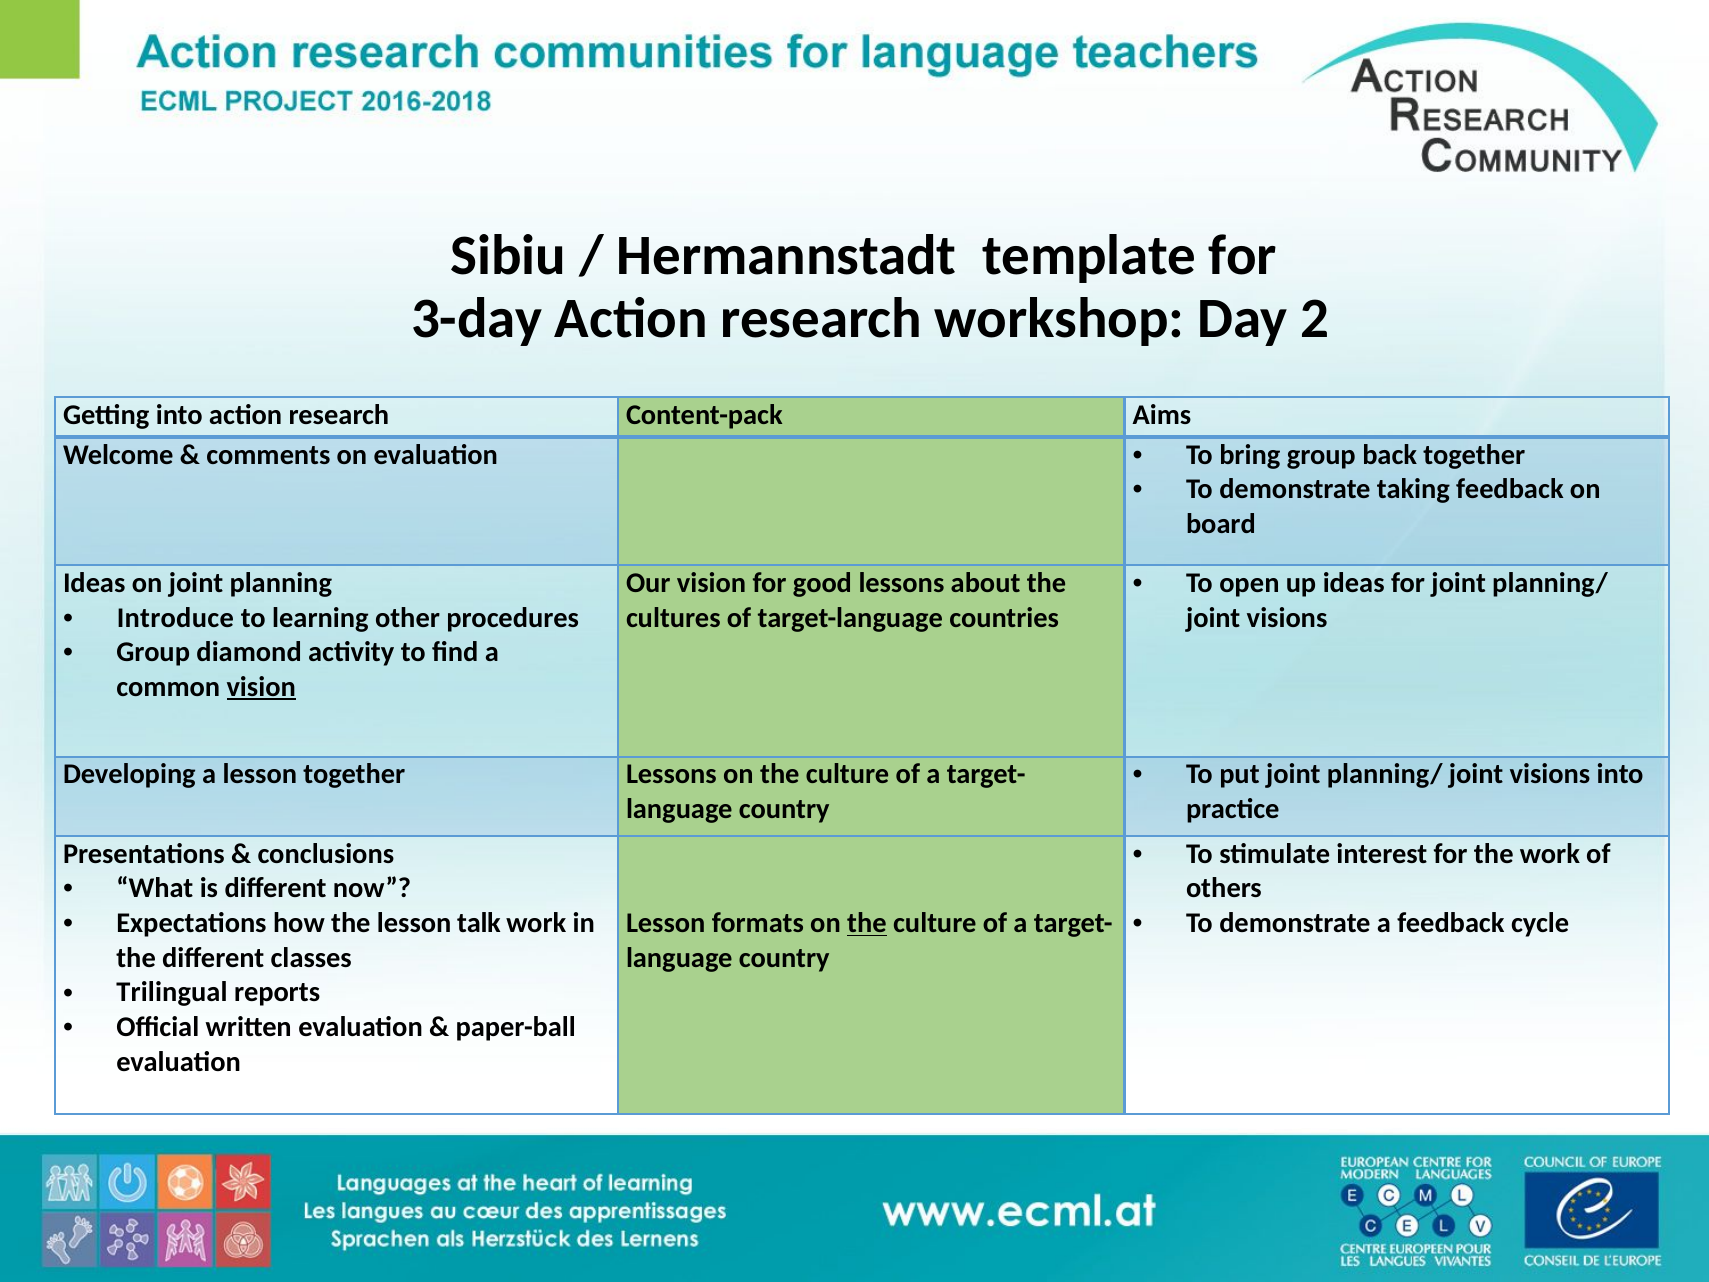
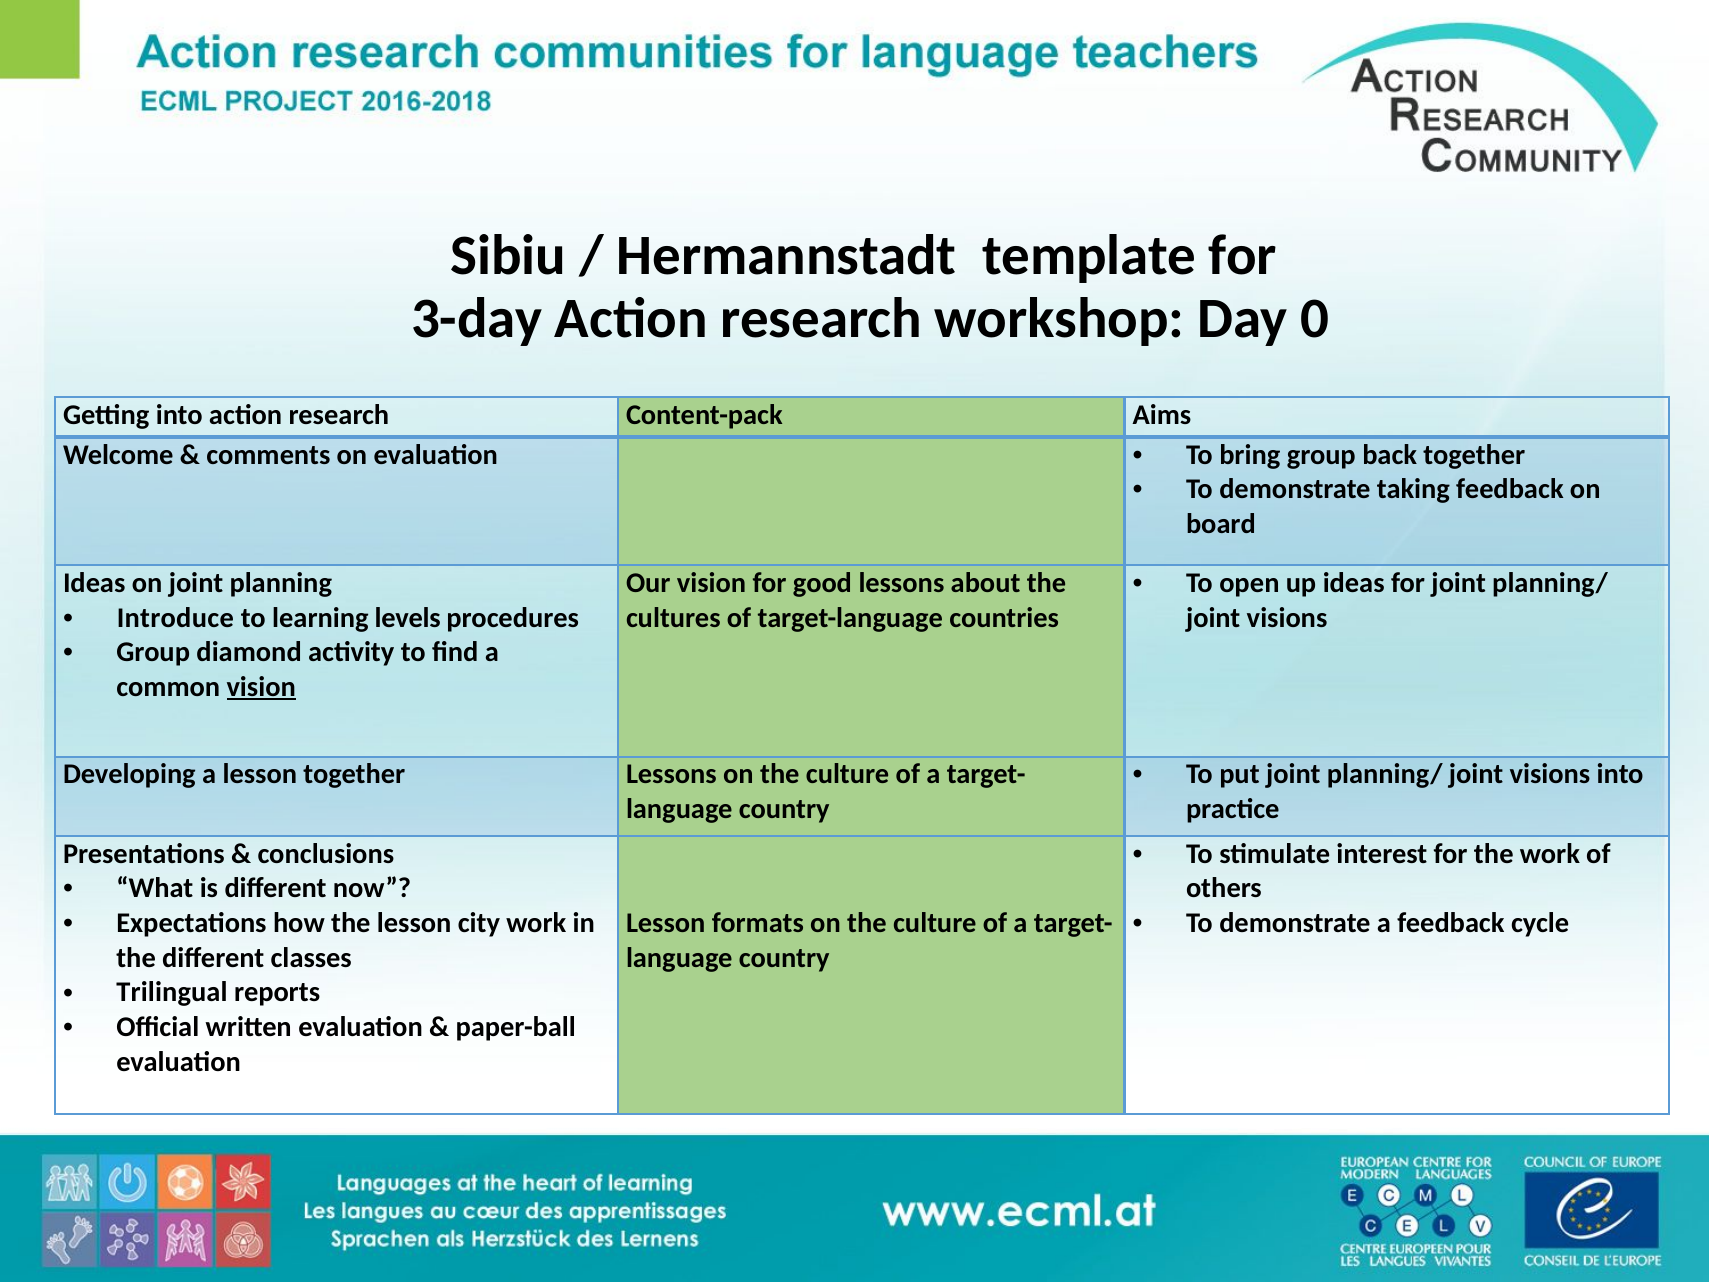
2: 2 -> 0
other: other -> levels
talk: talk -> city
the at (867, 923) underline: present -> none
